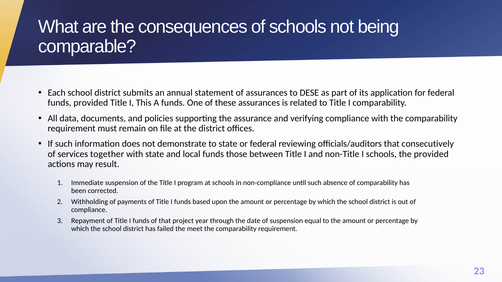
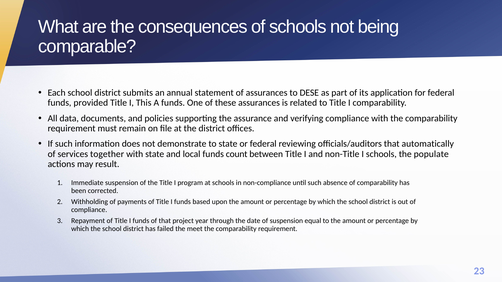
consecutively: consecutively -> automatically
those: those -> count
the provided: provided -> populate
